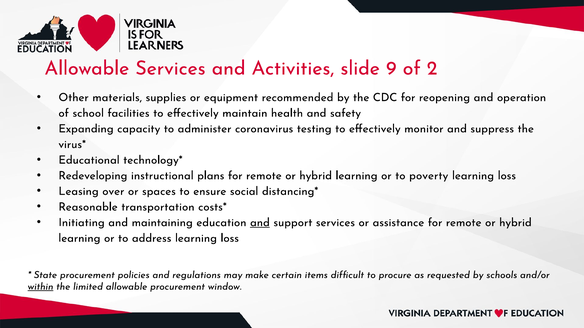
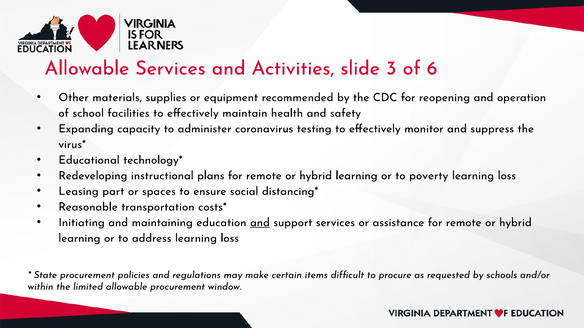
9: 9 -> 3
2: 2 -> 6
over: over -> part
within underline: present -> none
